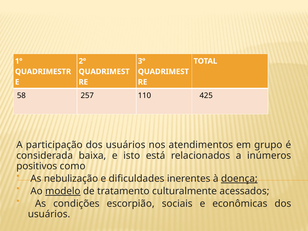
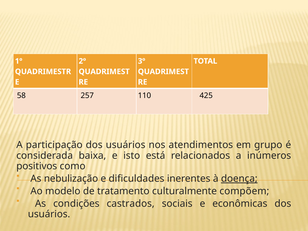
modelo underline: present -> none
acessados: acessados -> compõem
escorpião: escorpião -> castrados
